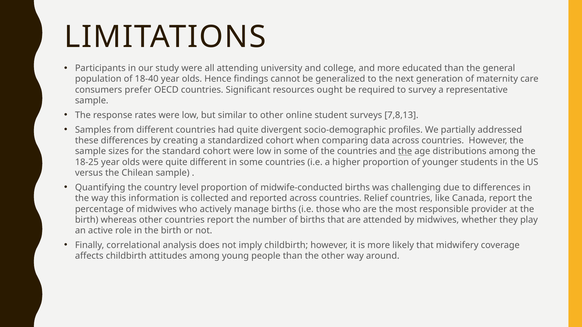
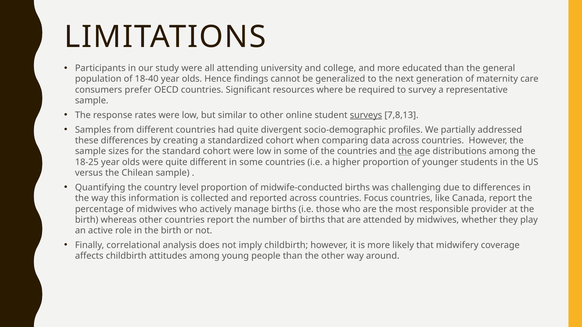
ought: ought -> where
surveys underline: none -> present
Relief: Relief -> Focus
